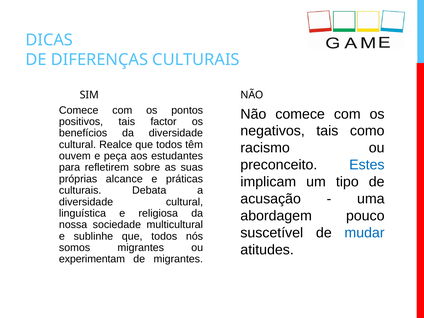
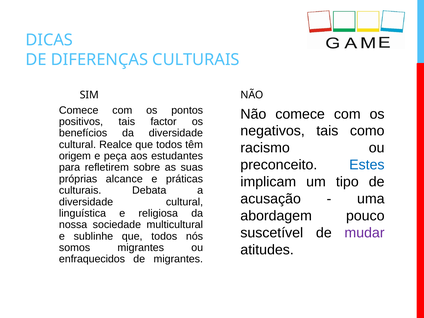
ouvem: ouvem -> origem
mudar colour: blue -> purple
experimentam: experimentam -> enfraquecidos
